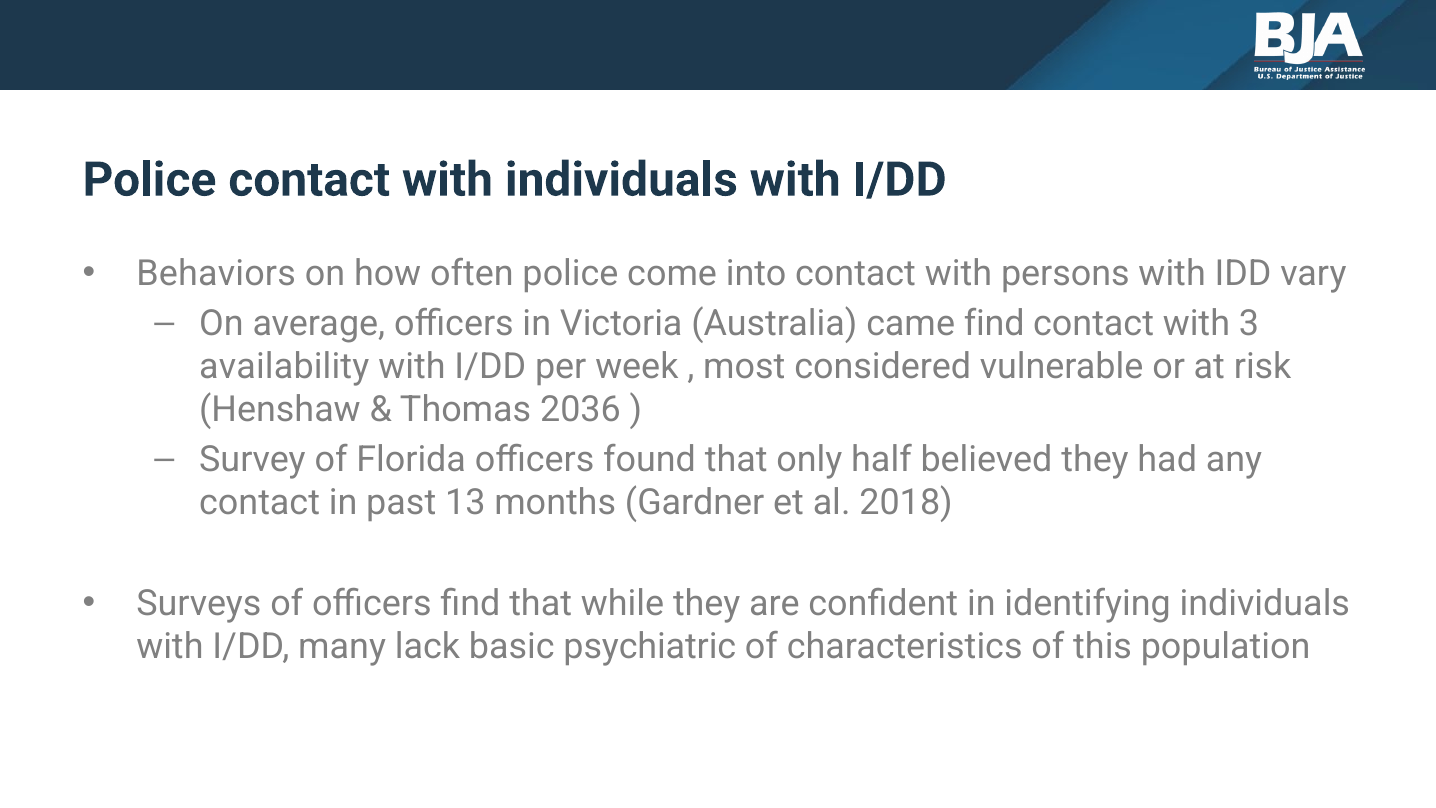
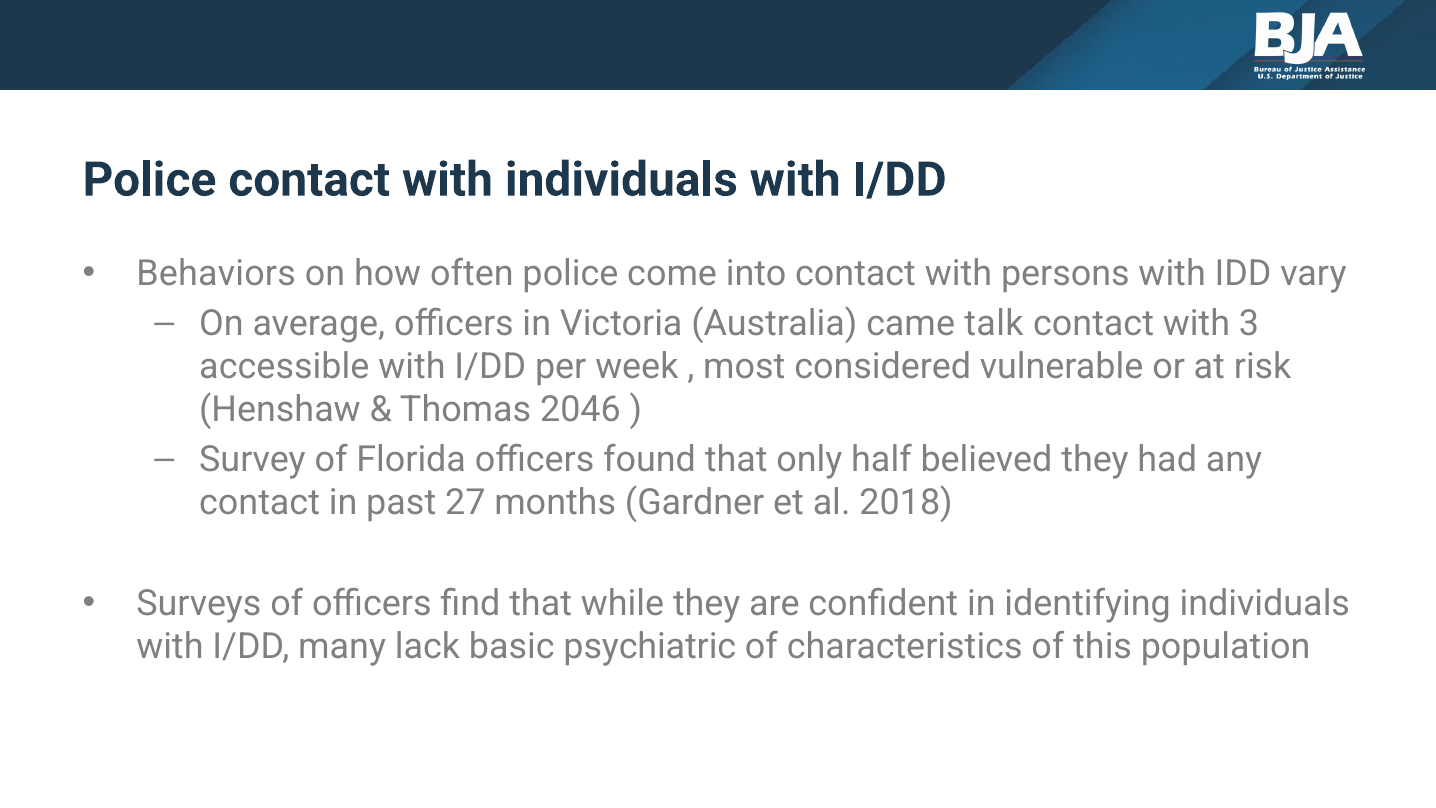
came find: find -> talk
availability: availability -> accessible
2036: 2036 -> 2046
13: 13 -> 27
